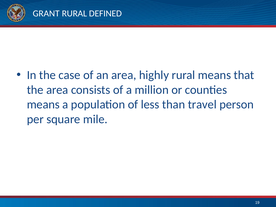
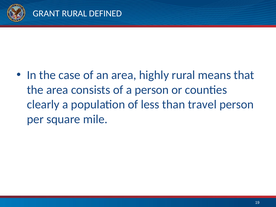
a million: million -> person
means at (43, 105): means -> clearly
